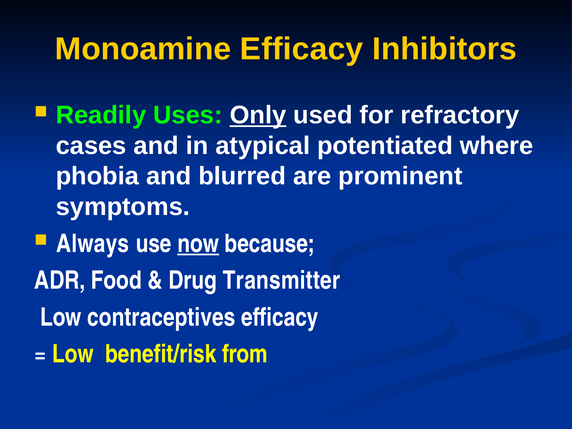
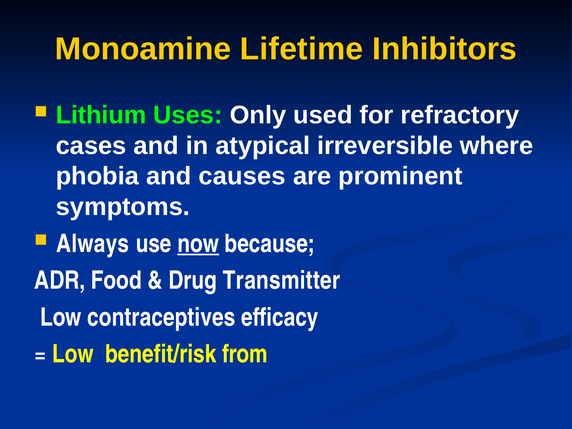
Monoamine Efficacy: Efficacy -> Lifetime
Readily: Readily -> Lithium
Only underline: present -> none
potentiated: potentiated -> irreversible
blurred: blurred -> causes
